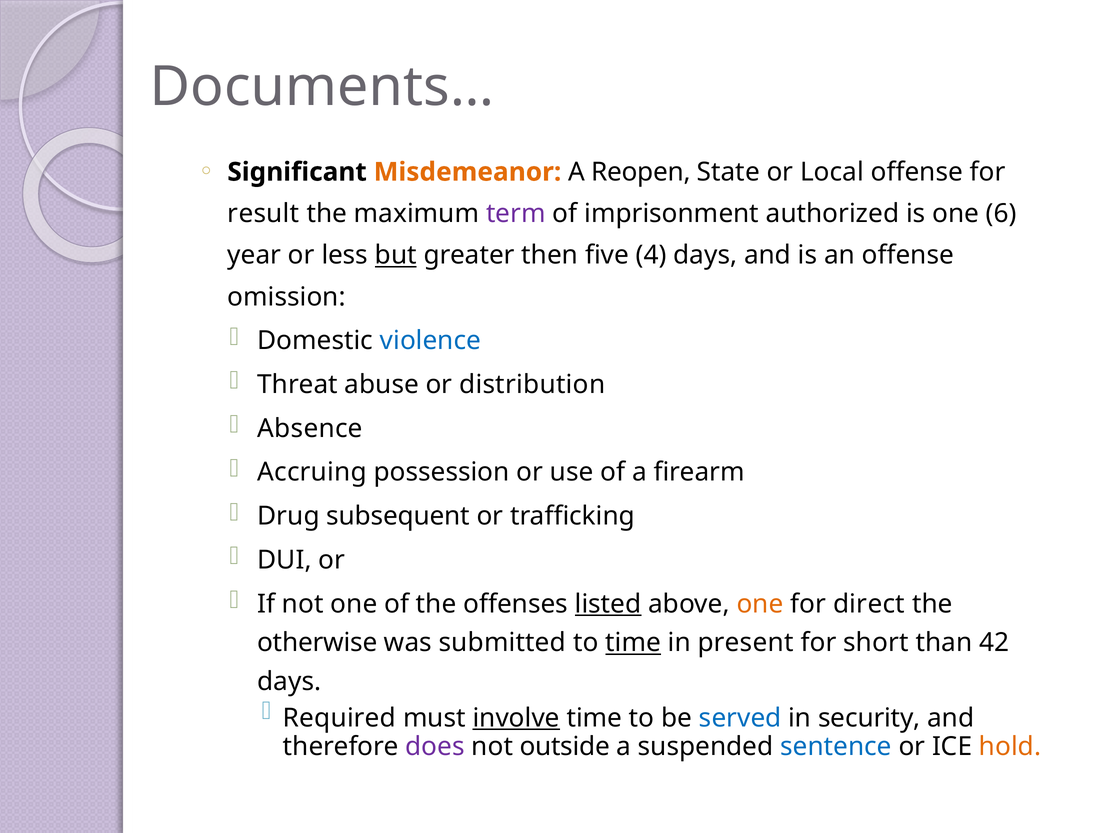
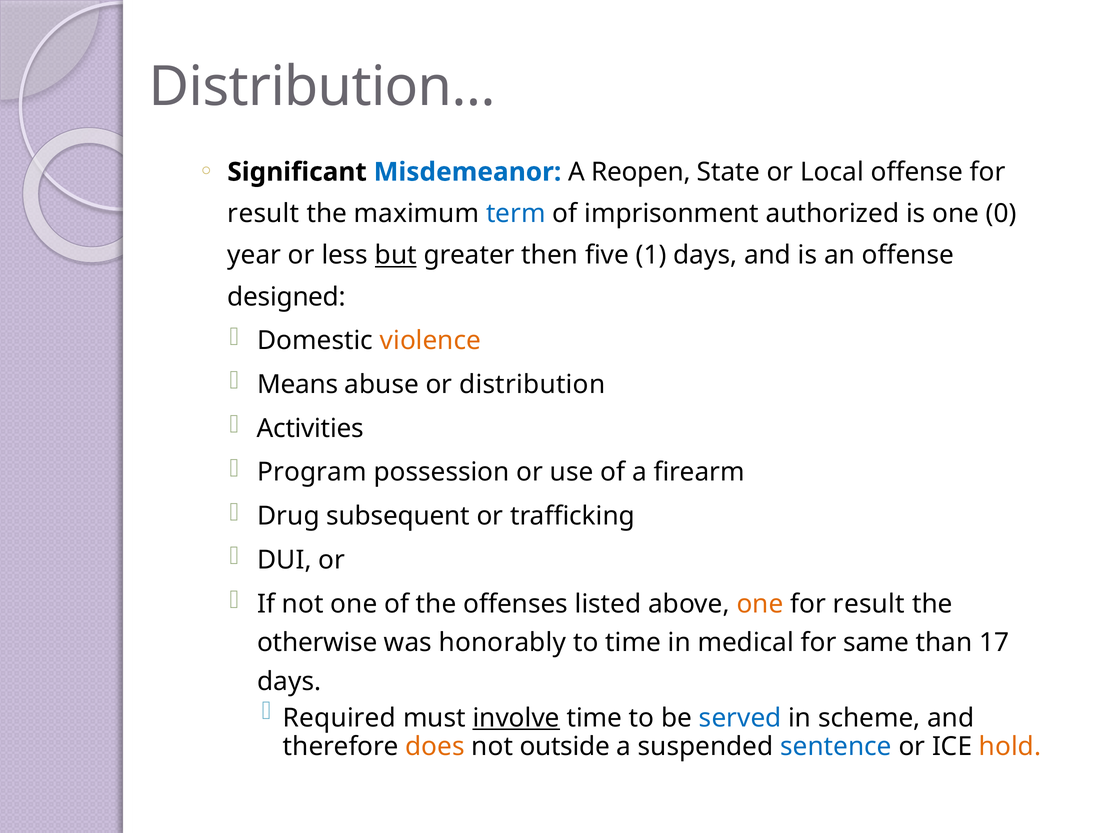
Documents…: Documents… -> Distribution…
Misdemeanor colour: orange -> blue
term colour: purple -> blue
6: 6 -> 0
4: 4 -> 1
omission: omission -> designed
violence colour: blue -> orange
Threat: Threat -> Means
Absence: Absence -> Activities
Accruing: Accruing -> Program
listed underline: present -> none
direct at (869, 604): direct -> result
submitted: submitted -> honorably
time at (633, 642) underline: present -> none
present: present -> medical
short: short -> same
42: 42 -> 17
security: security -> scheme
does colour: purple -> orange
